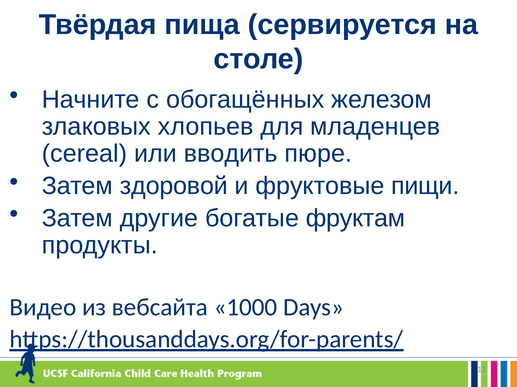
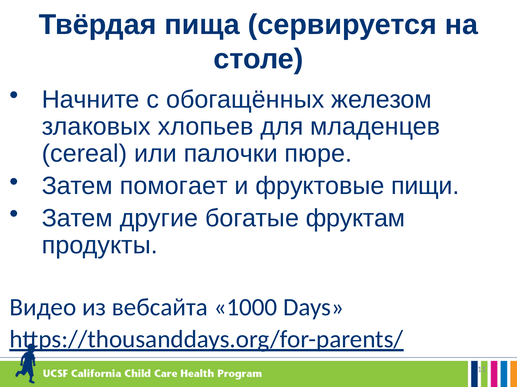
вводить: вводить -> палочки
здоровой: здоровой -> помогает
